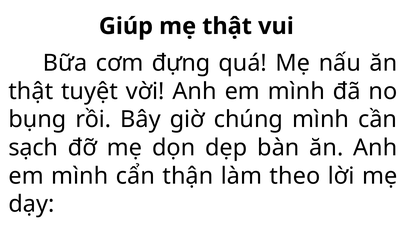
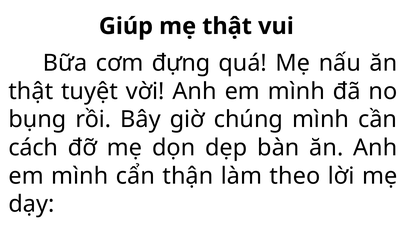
sạch: sạch -> cách
